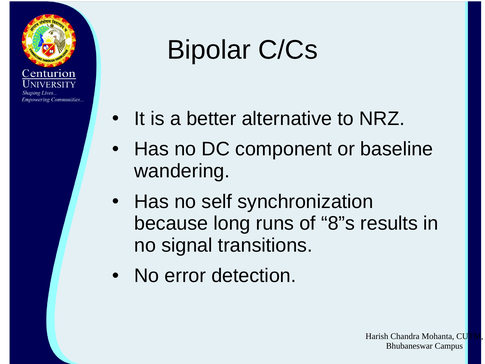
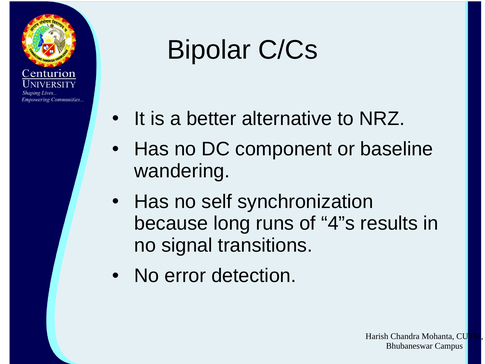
8”s: 8”s -> 4”s
